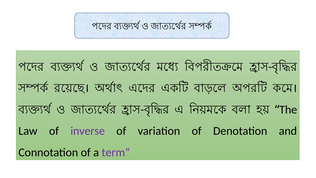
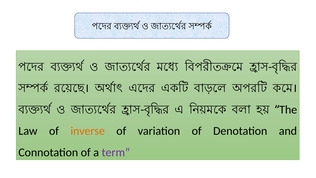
inverse colour: purple -> orange
